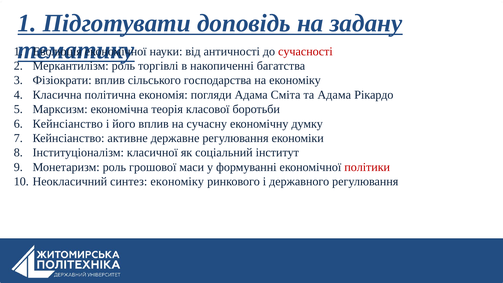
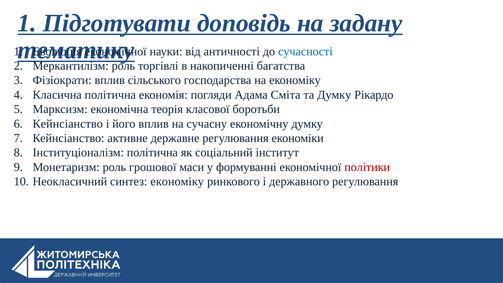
сучасності colour: red -> blue
та Адама: Адама -> Думку
Інституціоналізм класичної: класичної -> політична
